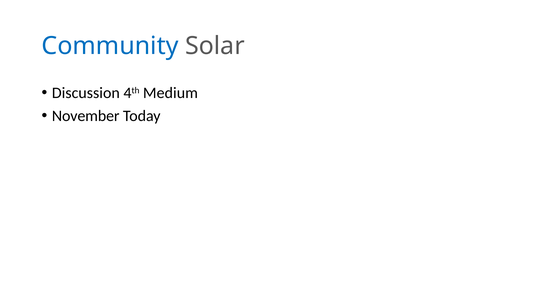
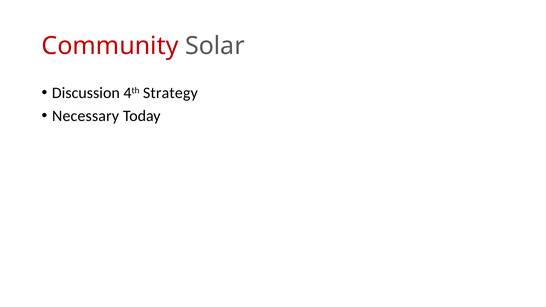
Community colour: blue -> red
Medium: Medium -> Strategy
November: November -> Necessary
